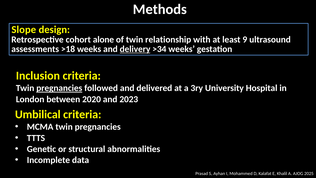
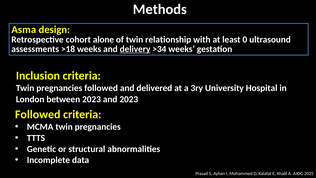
Slope: Slope -> Asma
9: 9 -> 0
pregnancies at (59, 88) underline: present -> none
between 2020: 2020 -> 2023
Umbilical at (38, 114): Umbilical -> Followed
